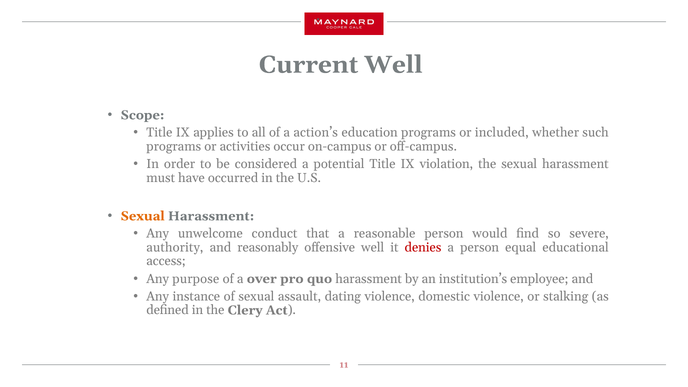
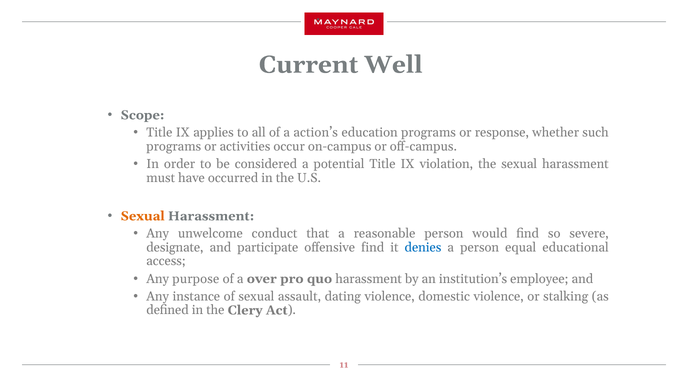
included: included -> response
authority: authority -> designate
reasonably: reasonably -> participate
offensive well: well -> find
denies colour: red -> blue
